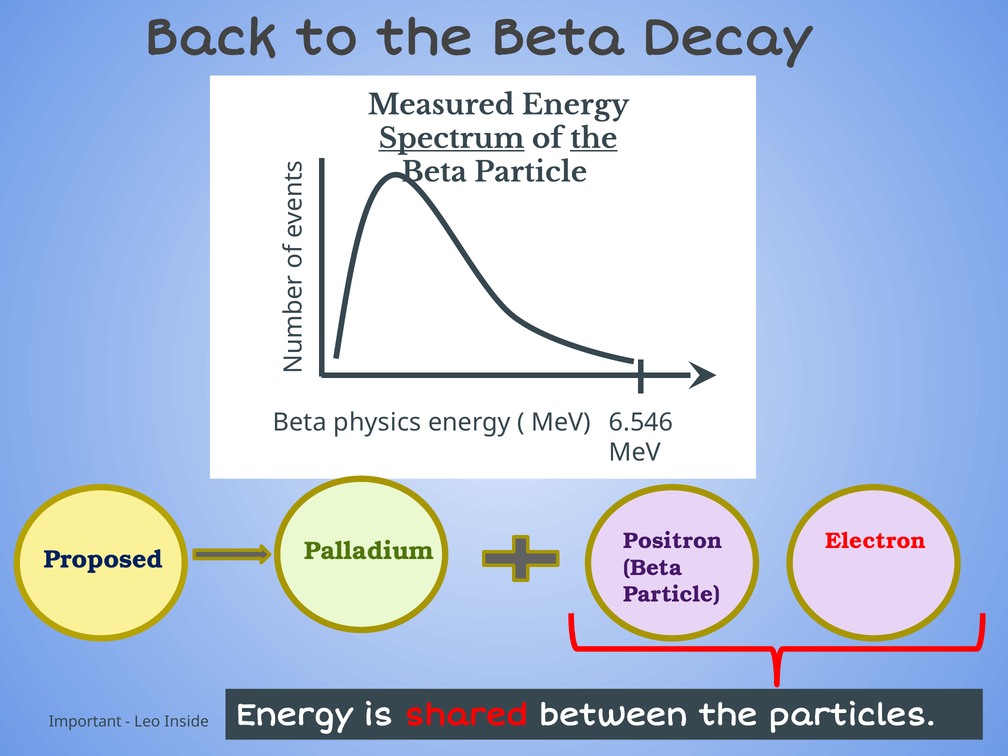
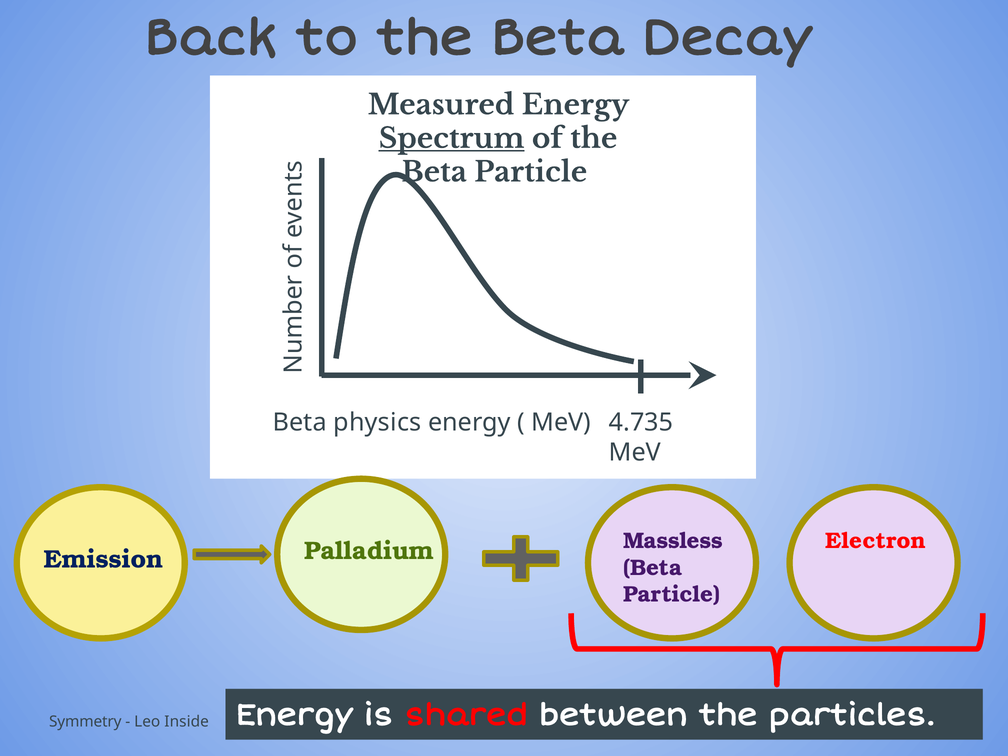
the at (594, 139) underline: present -> none
6.546: 6.546 -> 4.735
Proposed: Proposed -> Emission
Positron: Positron -> Massless
Important: Important -> Symmetry
